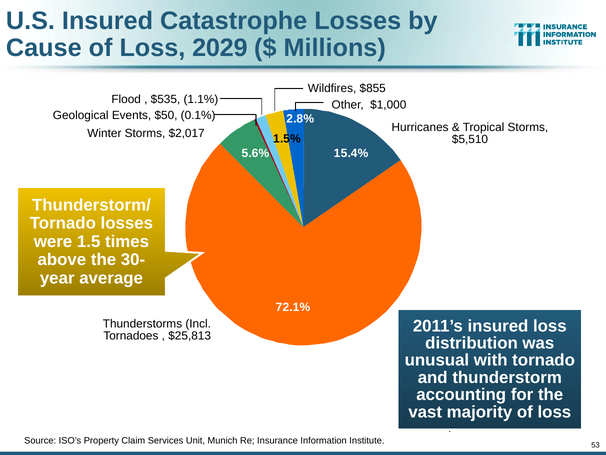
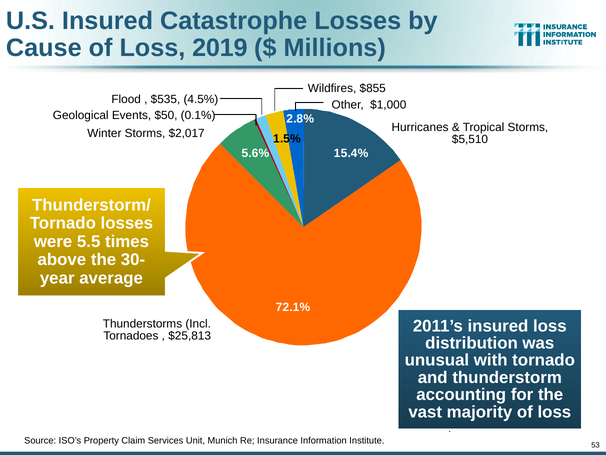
2029: 2029 -> 2019
1.1%: 1.1% -> 4.5%
1.5: 1.5 -> 5.5
